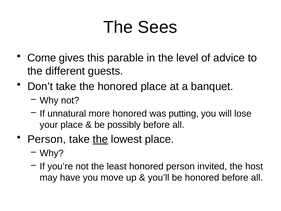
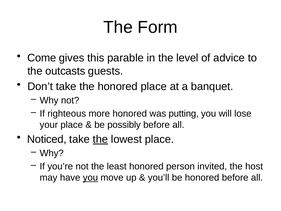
Sees: Sees -> Form
different: different -> outcasts
unnatural: unnatural -> righteous
Person at (47, 139): Person -> Noticed
you at (90, 177) underline: none -> present
